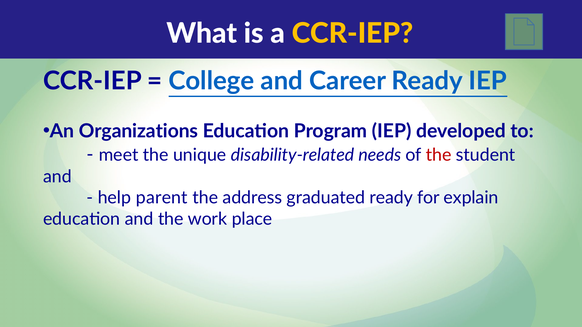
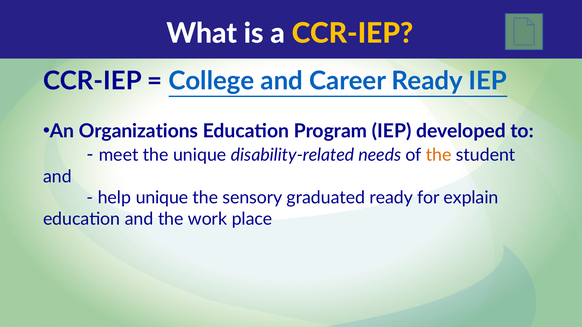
the at (439, 155) colour: red -> orange
help parent: parent -> unique
address: address -> sensory
